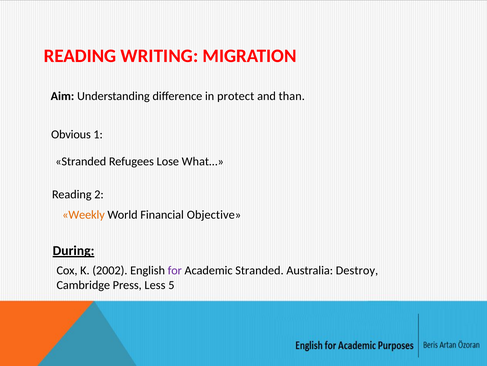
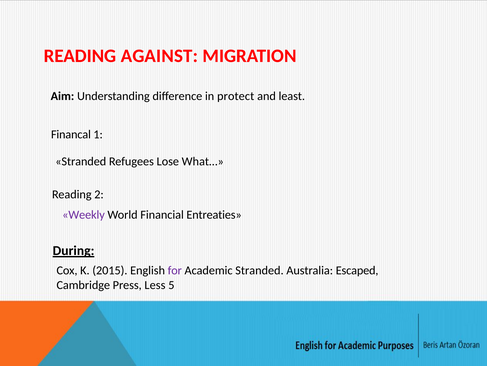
WRITING: WRITING -> AGAINST
than: than -> least
Obvious: Obvious -> Financal
Weekly colour: orange -> purple
Objective: Objective -> Entreaties
2002: 2002 -> 2015
Destroy: Destroy -> Escaped
